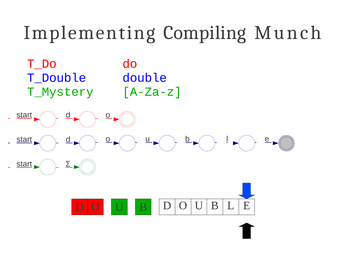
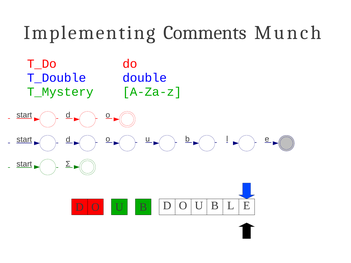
Compiling: Compiling -> Comments
